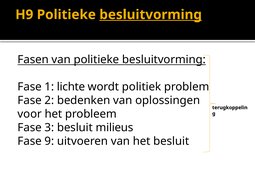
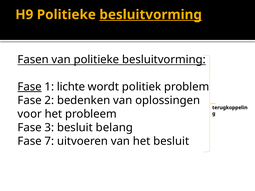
Fase at (30, 87) underline: none -> present
milieus: milieus -> belang
9: 9 -> 7
